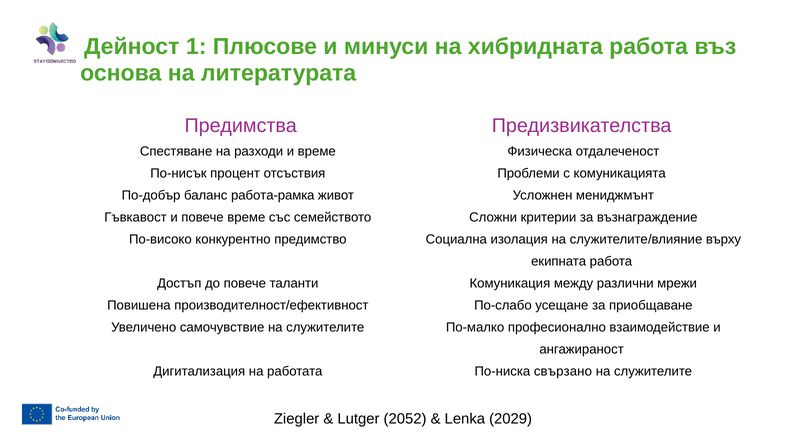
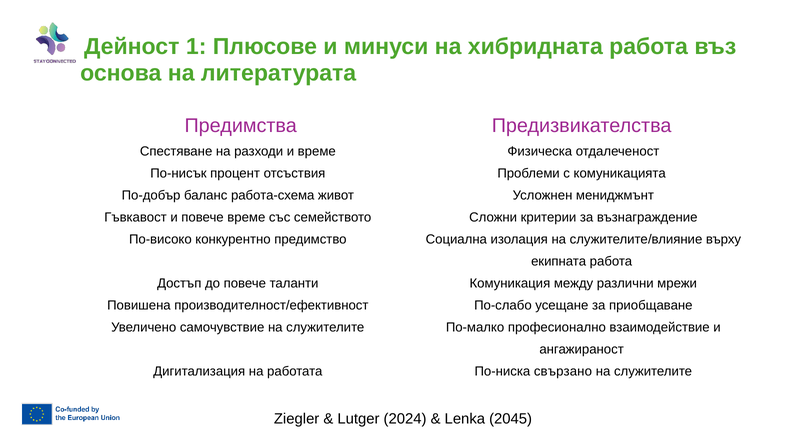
работа-рамка: работа-рамка -> работа-схема
2052: 2052 -> 2024
2029: 2029 -> 2045
